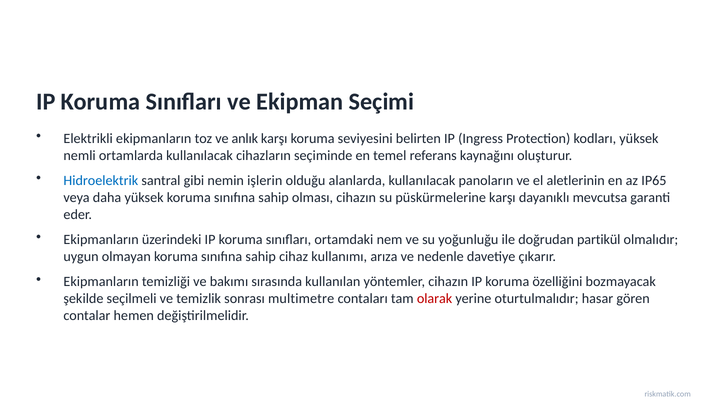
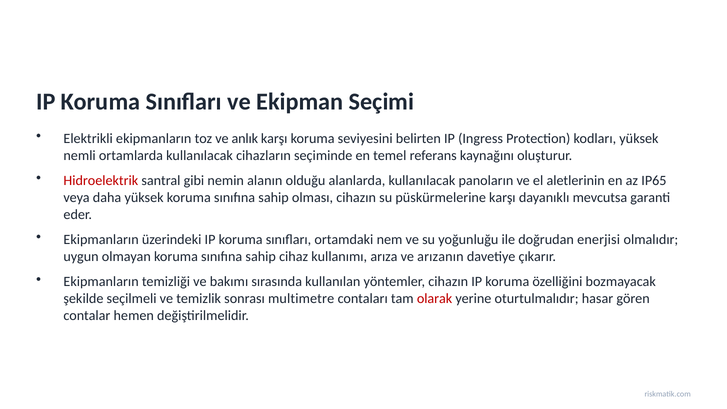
Hidroelektrik colour: blue -> red
işlerin: işlerin -> alanın
partikül: partikül -> enerjisi
nedenle: nedenle -> arızanın
